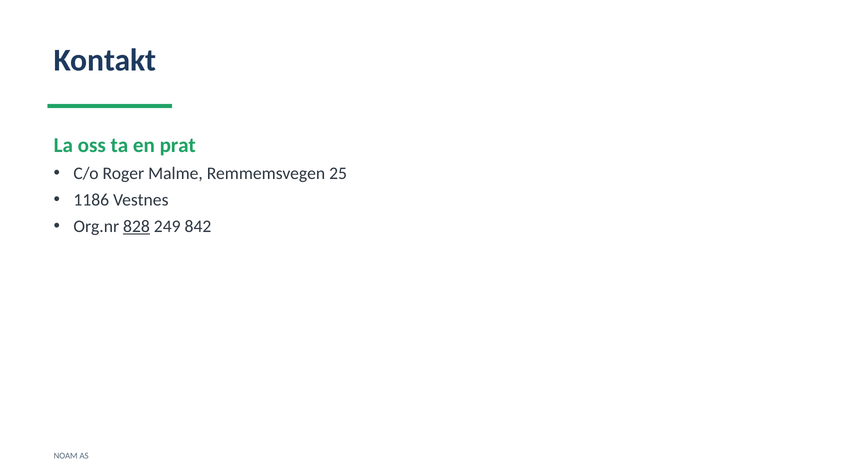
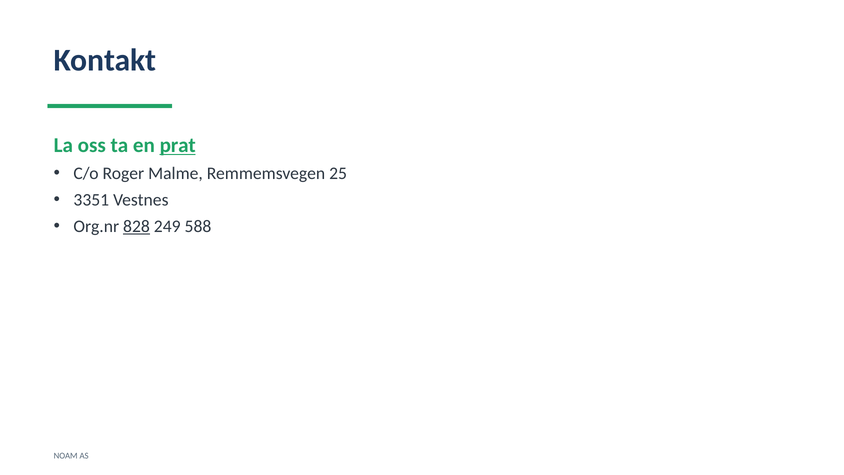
prat underline: none -> present
1186: 1186 -> 3351
842: 842 -> 588
